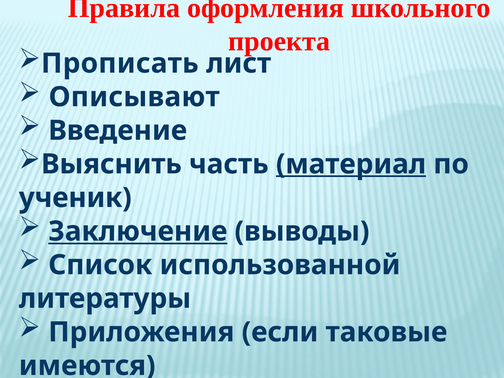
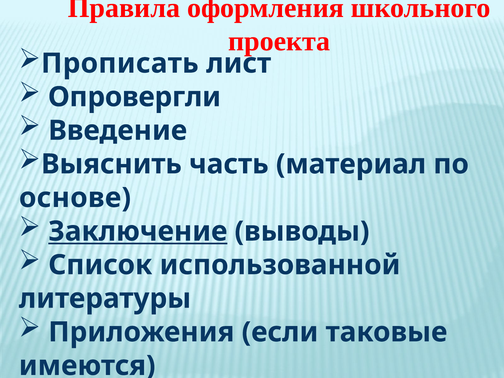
Описывают: Описывают -> Опровергли
материал underline: present -> none
ученик: ученик -> основе
